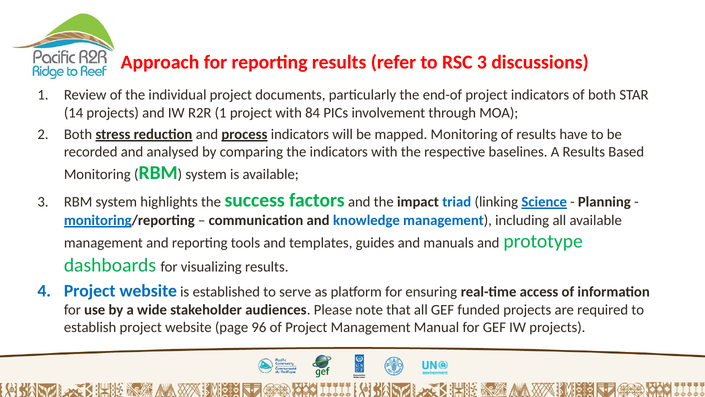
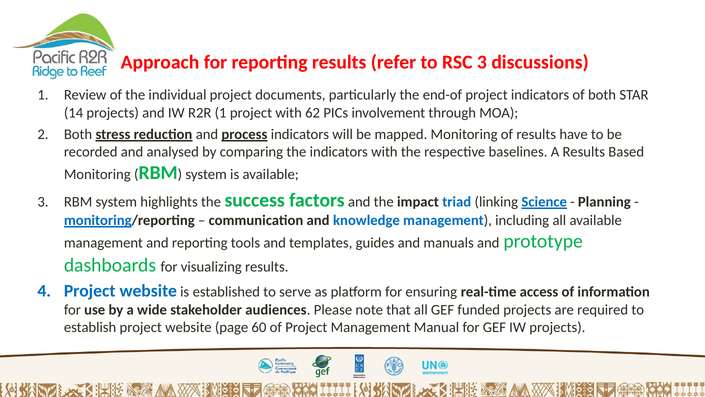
84: 84 -> 62
96: 96 -> 60
